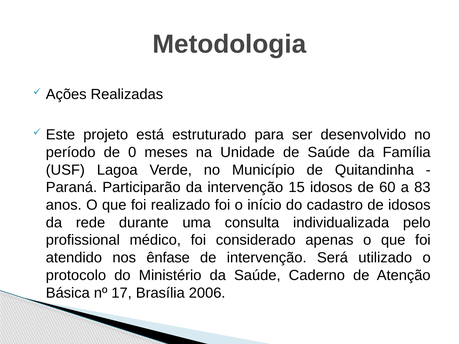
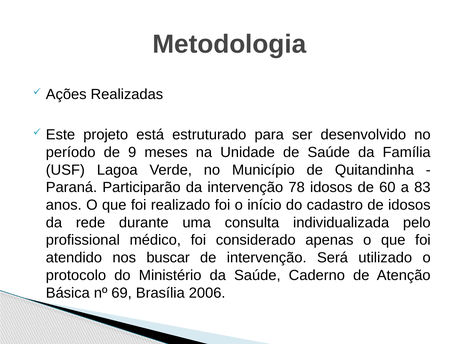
0: 0 -> 9
15: 15 -> 78
ênfase: ênfase -> buscar
17: 17 -> 69
